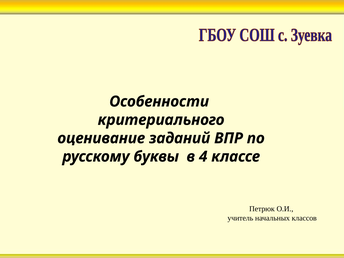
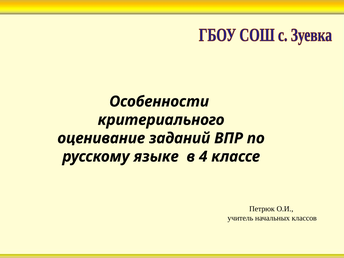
буквы: буквы -> языке
